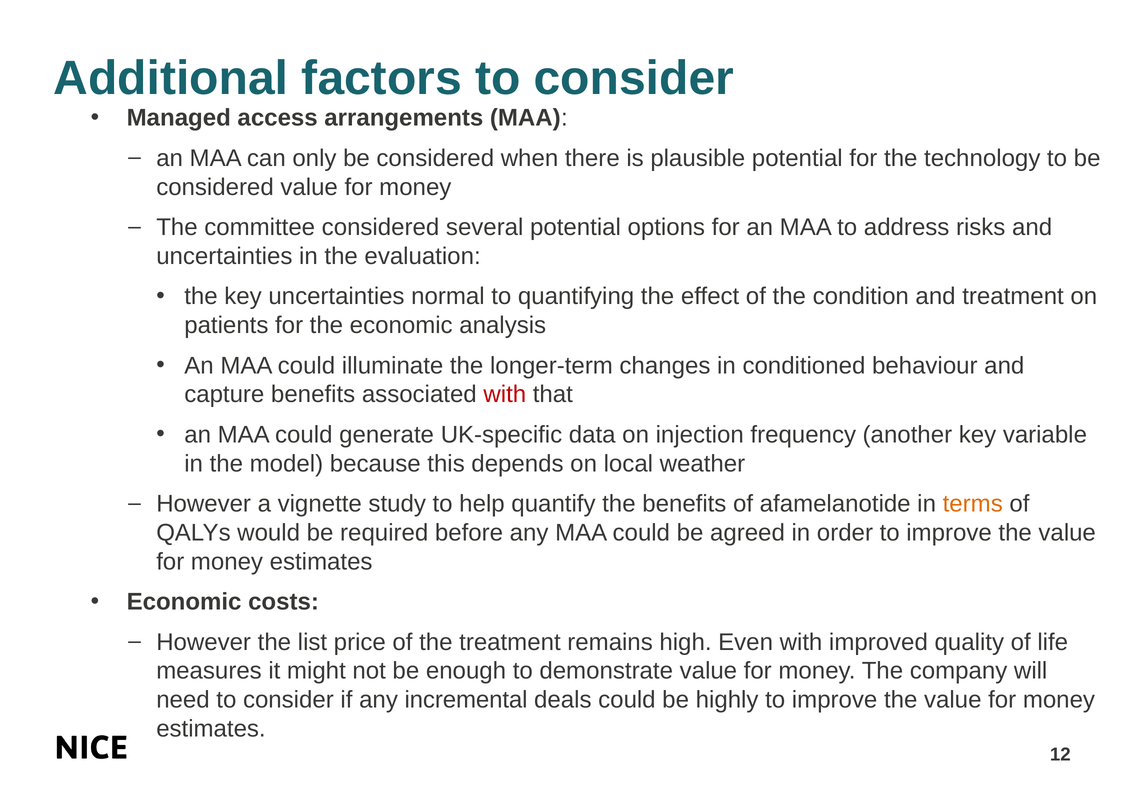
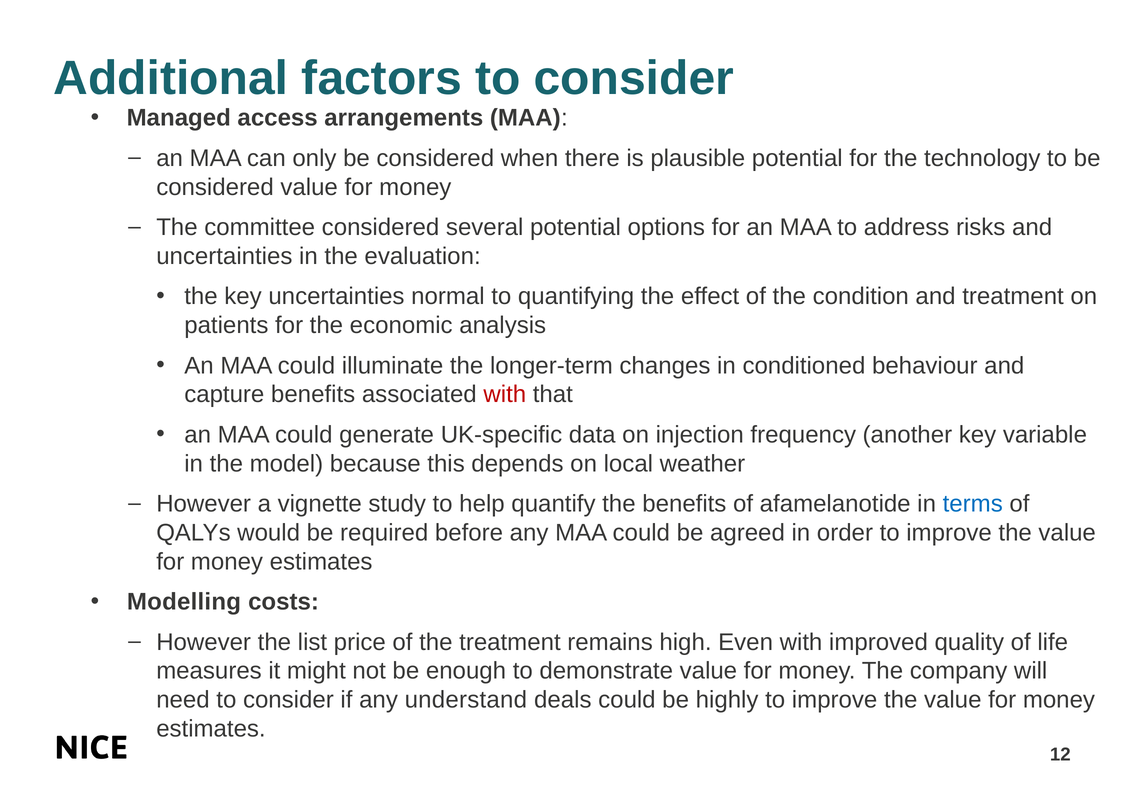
terms colour: orange -> blue
Economic at (184, 601): Economic -> Modelling
incremental: incremental -> understand
